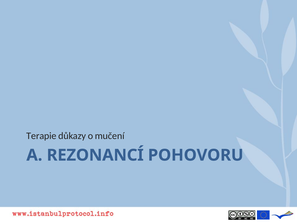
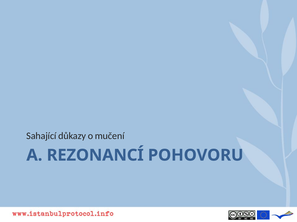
Terapie: Terapie -> Sahající
